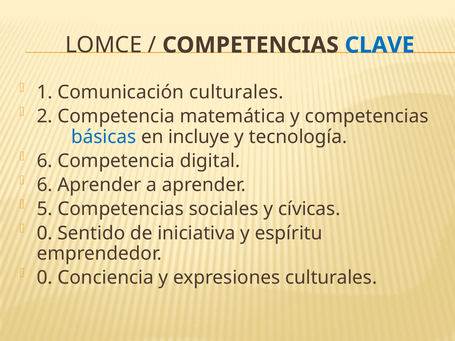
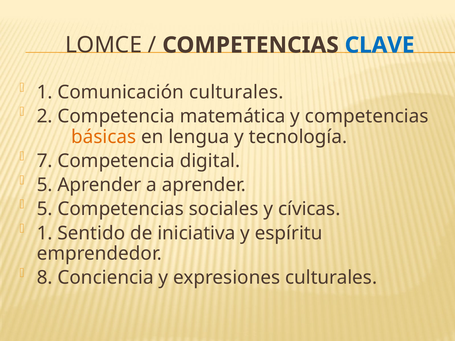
básicas colour: blue -> orange
incluye: incluye -> lengua
6 at (45, 161): 6 -> 7
6 at (45, 185): 6 -> 5
0 at (45, 233): 0 -> 1
0 at (45, 278): 0 -> 8
